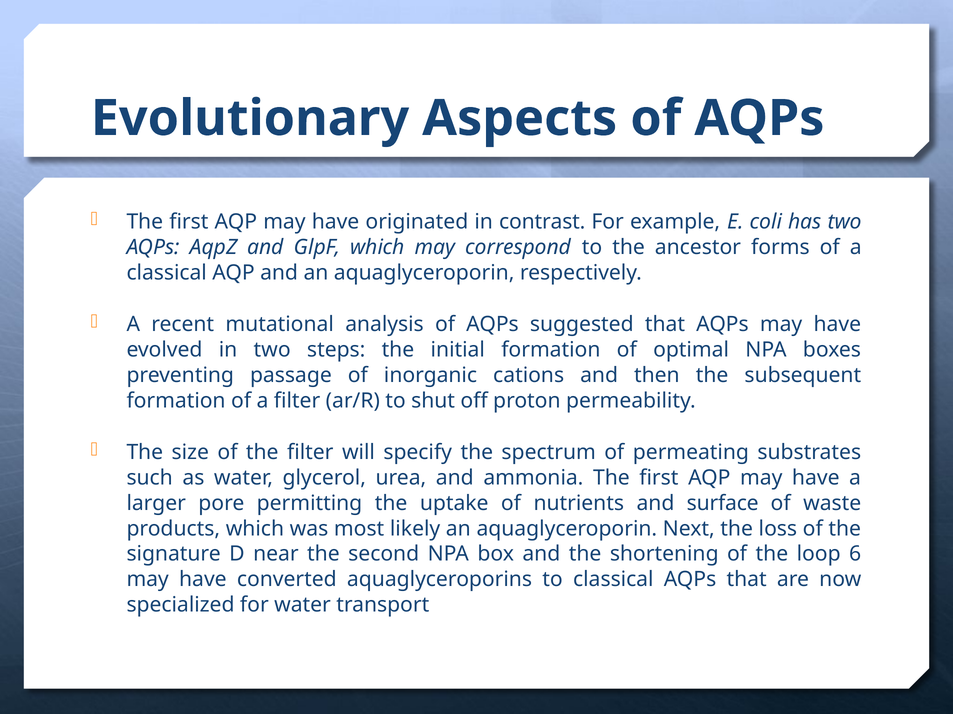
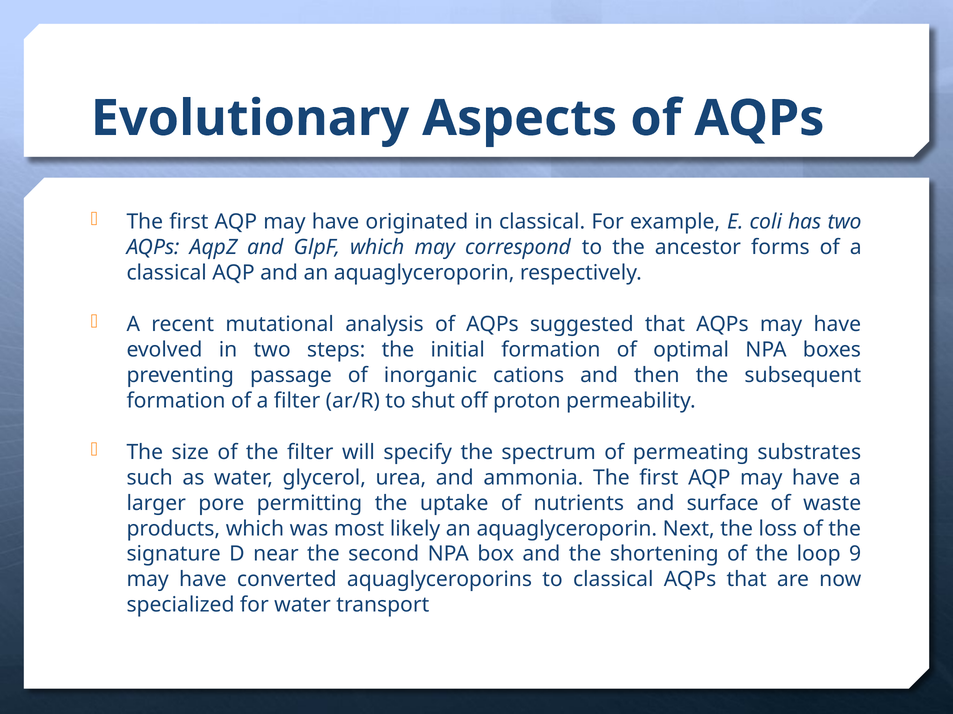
in contrast: contrast -> classical
6: 6 -> 9
